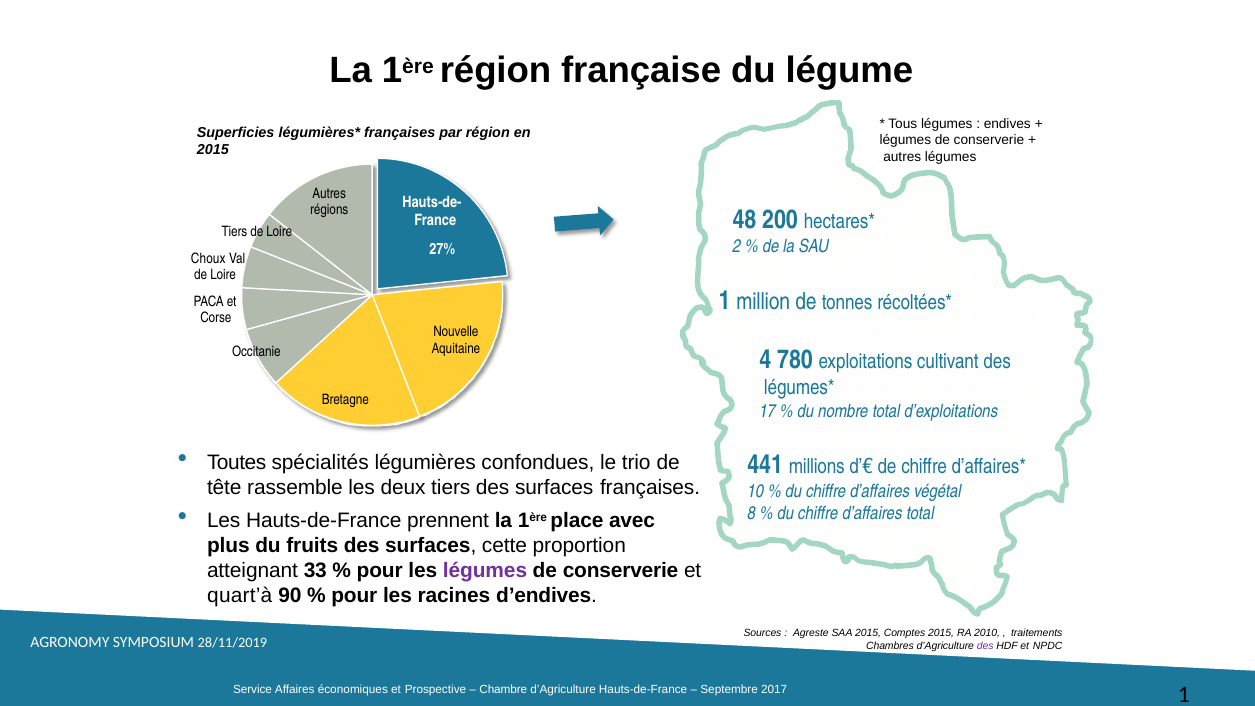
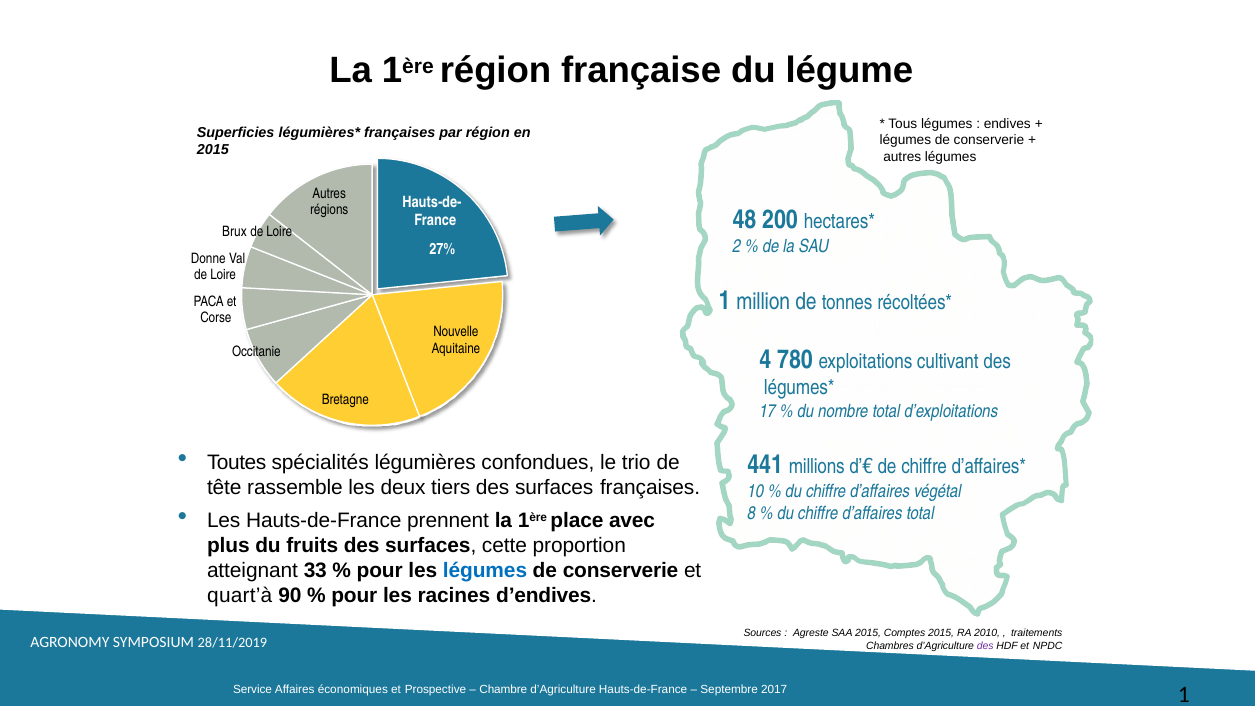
Tiers at (234, 232): Tiers -> Brux
Choux: Choux -> Donne
légumes at (485, 570) colour: purple -> blue
